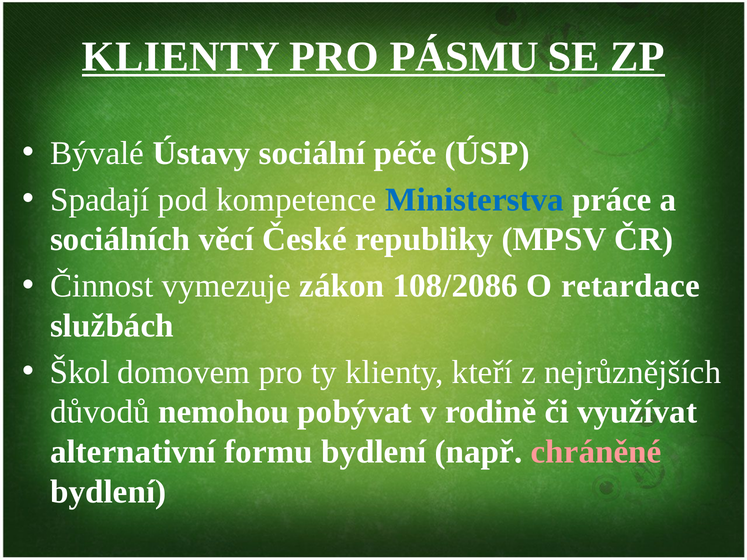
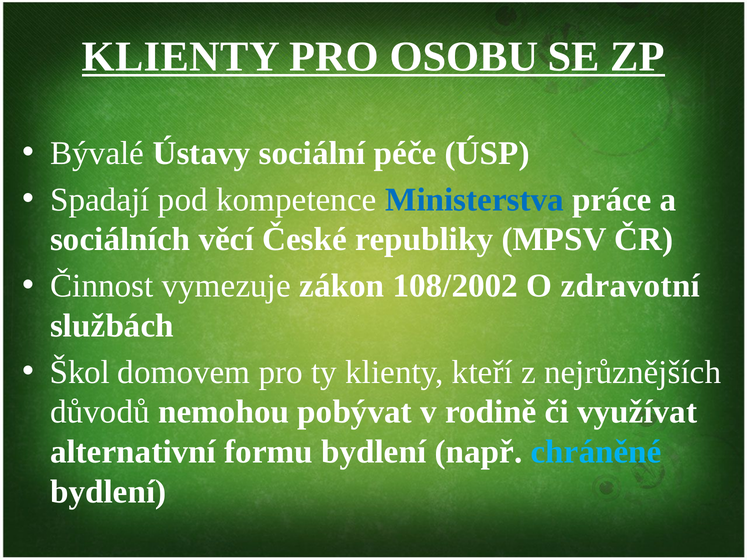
PÁSMU: PÁSMU -> OSOBU
108/2086: 108/2086 -> 108/2002
retardace: retardace -> zdravotní
chráněné colour: pink -> light blue
